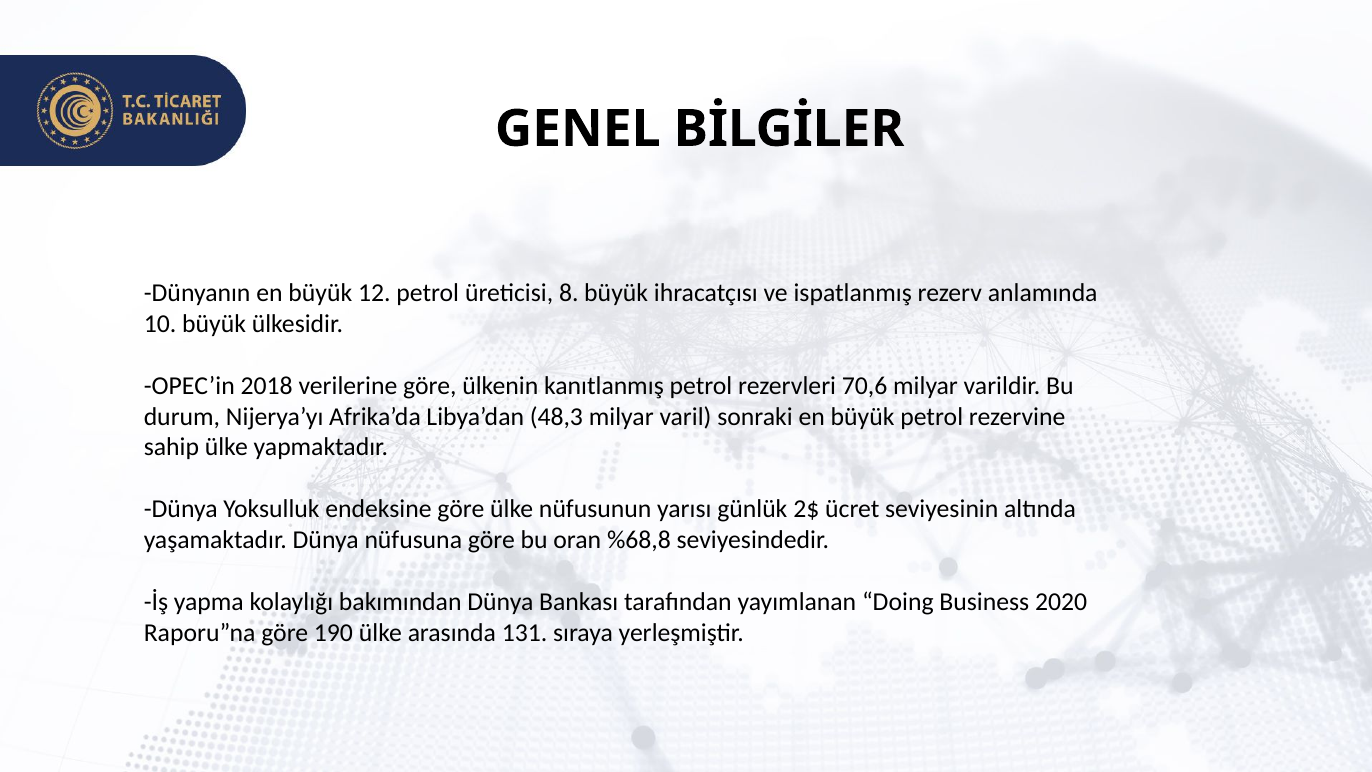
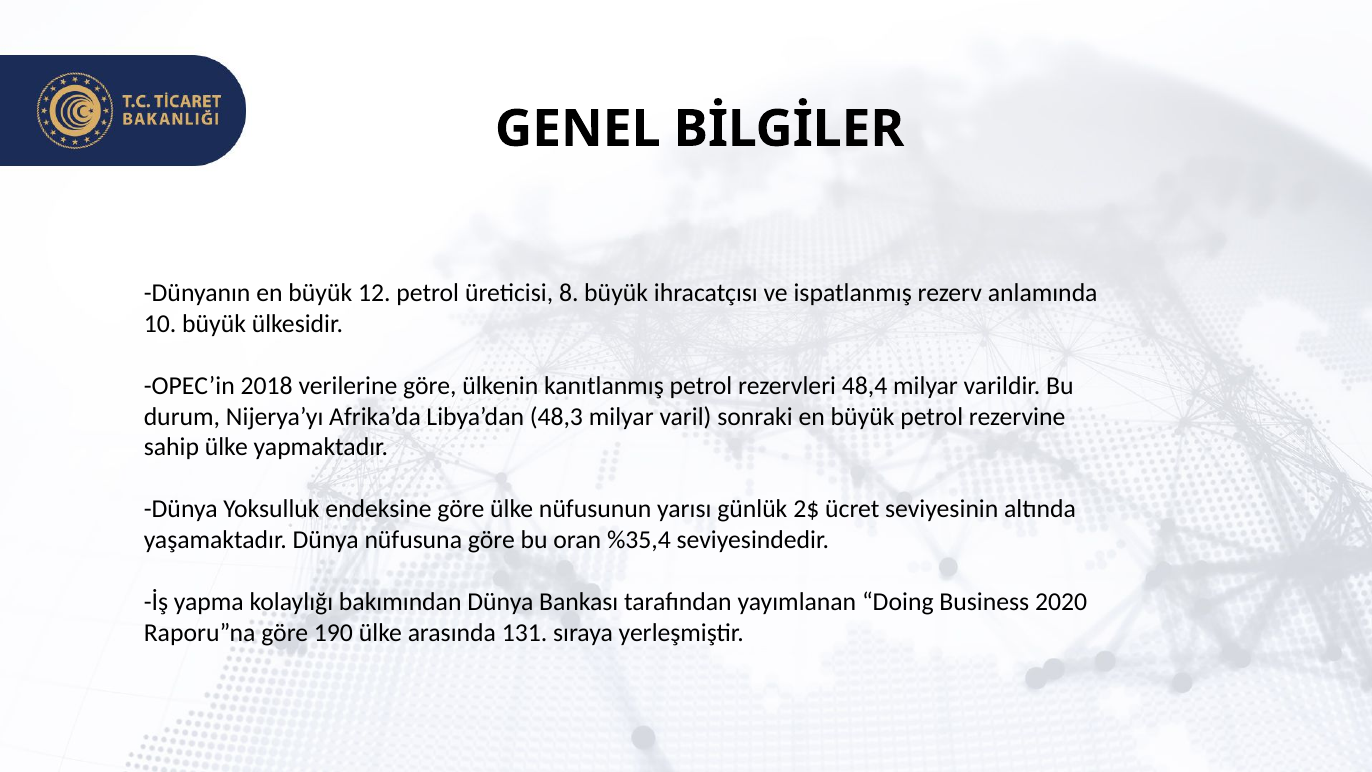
70,6: 70,6 -> 48,4
%68,8: %68,8 -> %35,4
